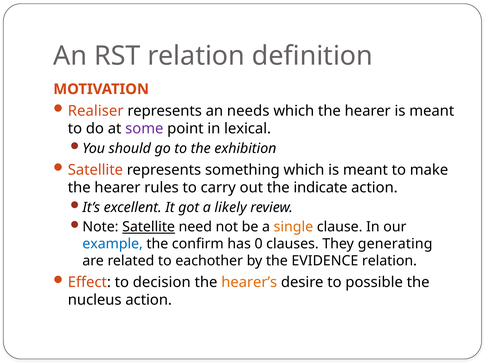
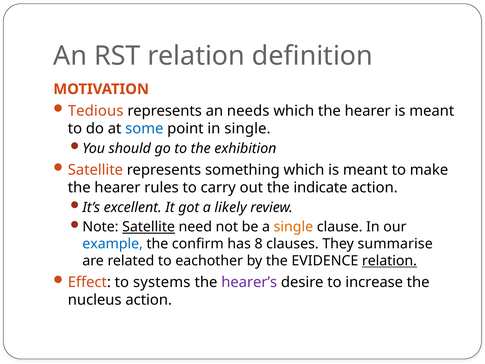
Realiser: Realiser -> Tedious
some colour: purple -> blue
in lexical: lexical -> single
0: 0 -> 8
generating: generating -> summarise
relation at (389, 261) underline: none -> present
decision: decision -> systems
hearer’s colour: orange -> purple
possible: possible -> increase
